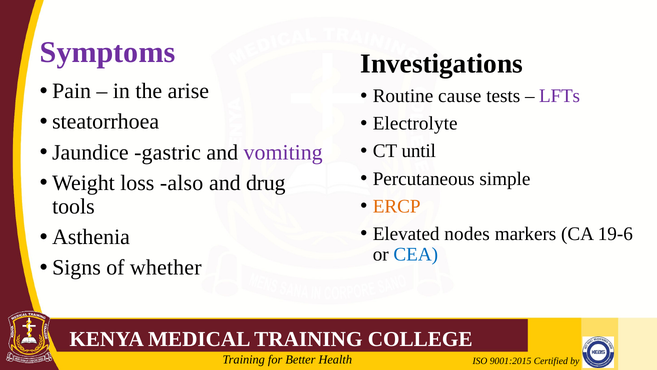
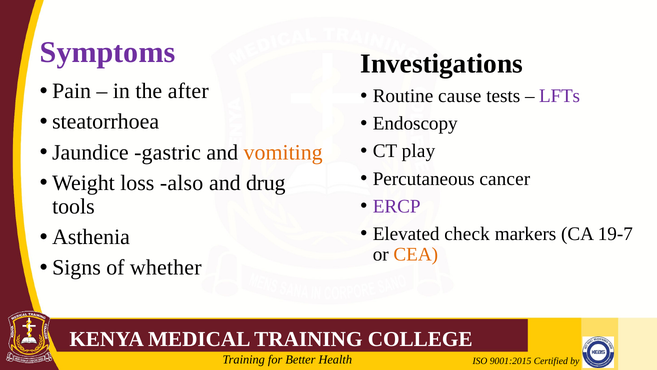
arise: arise -> after
Electrolyte: Electrolyte -> Endoscopy
vomiting colour: purple -> orange
until: until -> play
simple: simple -> cancer
ERCP colour: orange -> purple
nodes: nodes -> check
19-6: 19-6 -> 19-7
CEA colour: blue -> orange
